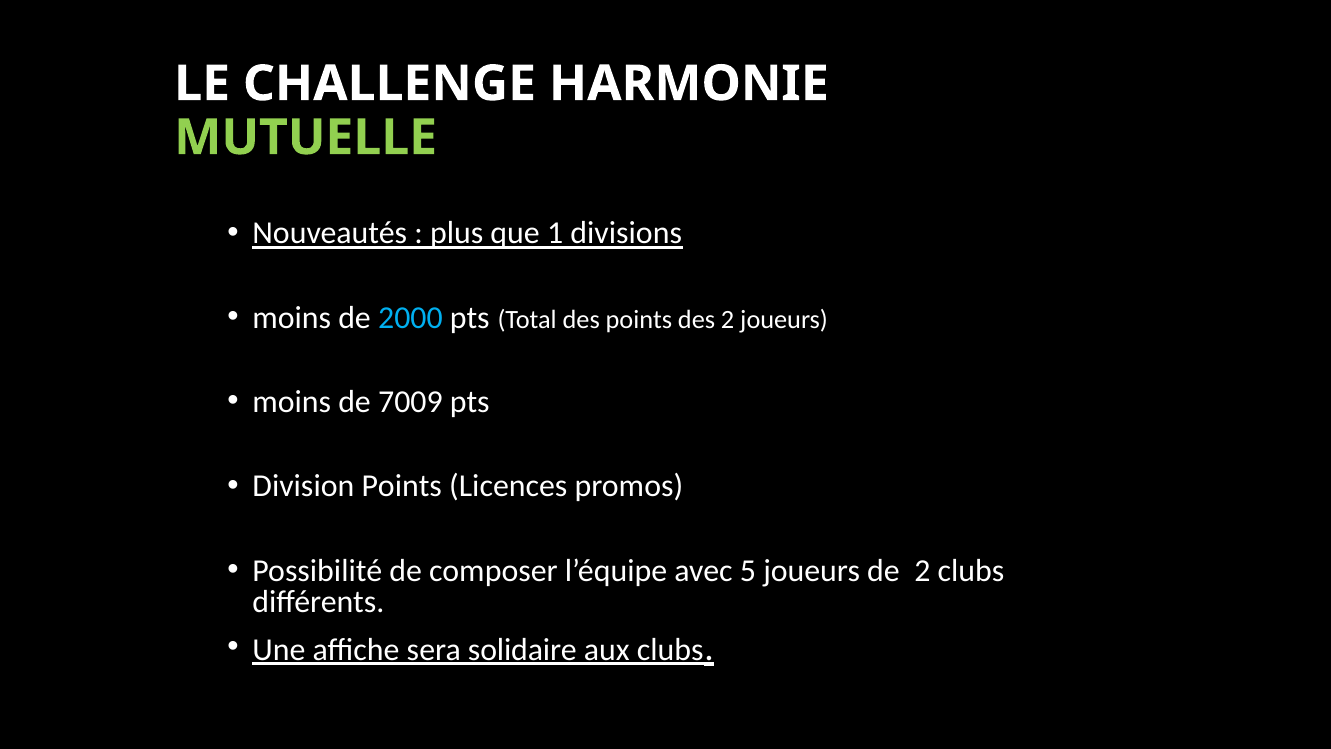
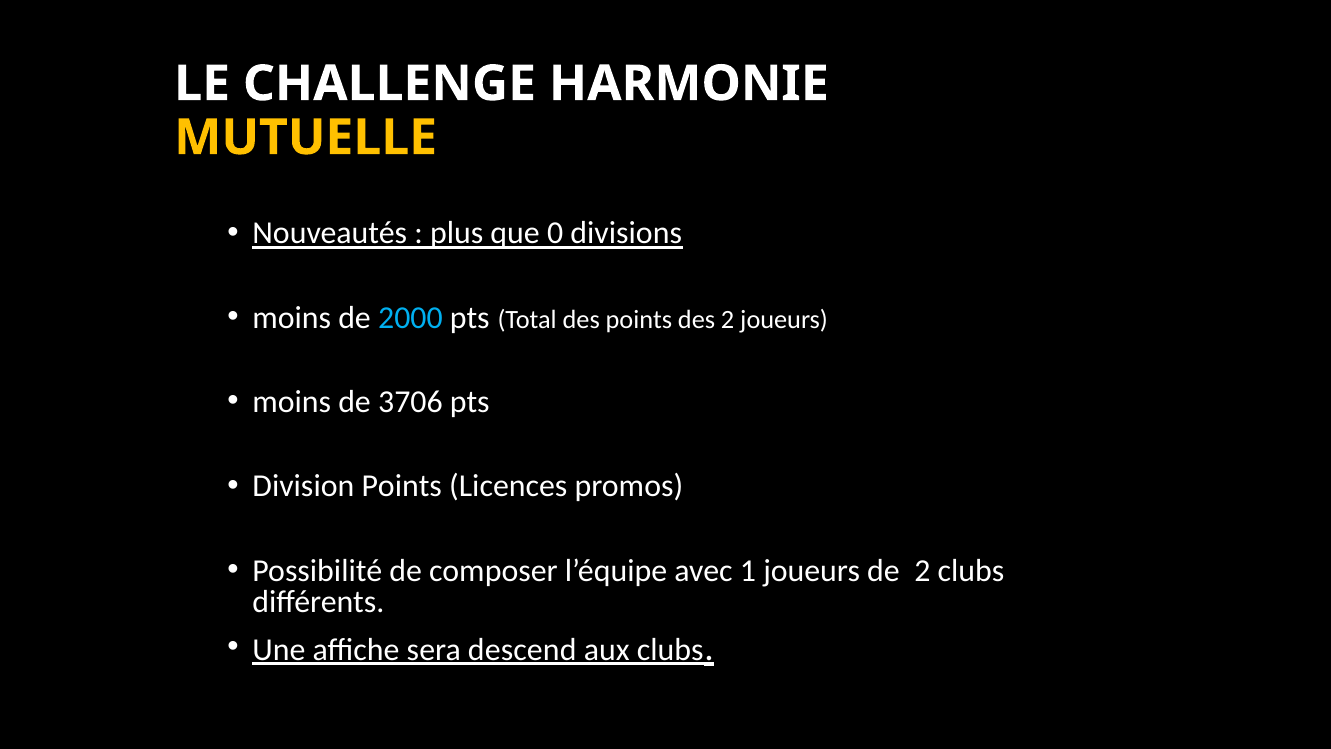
MUTUELLE colour: light green -> yellow
1: 1 -> 0
7009: 7009 -> 3706
5: 5 -> 1
solidaire: solidaire -> descend
